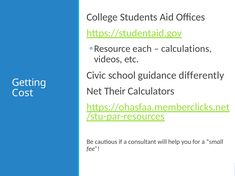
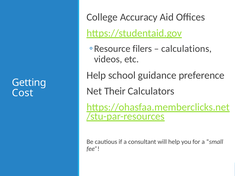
Students: Students -> Accuracy
each: each -> filers
Civic at (96, 75): Civic -> Help
differently: differently -> preference
